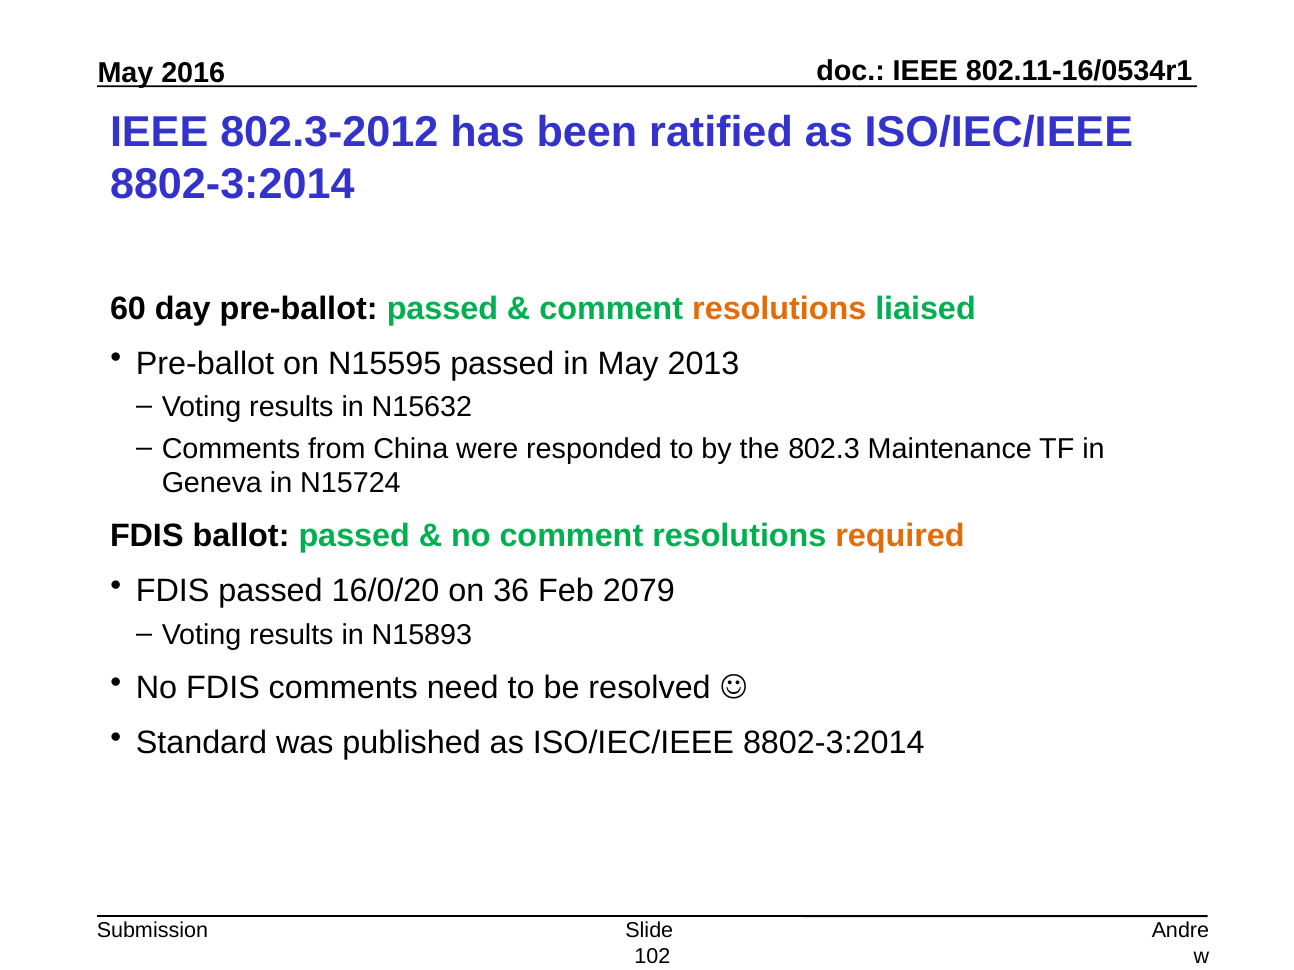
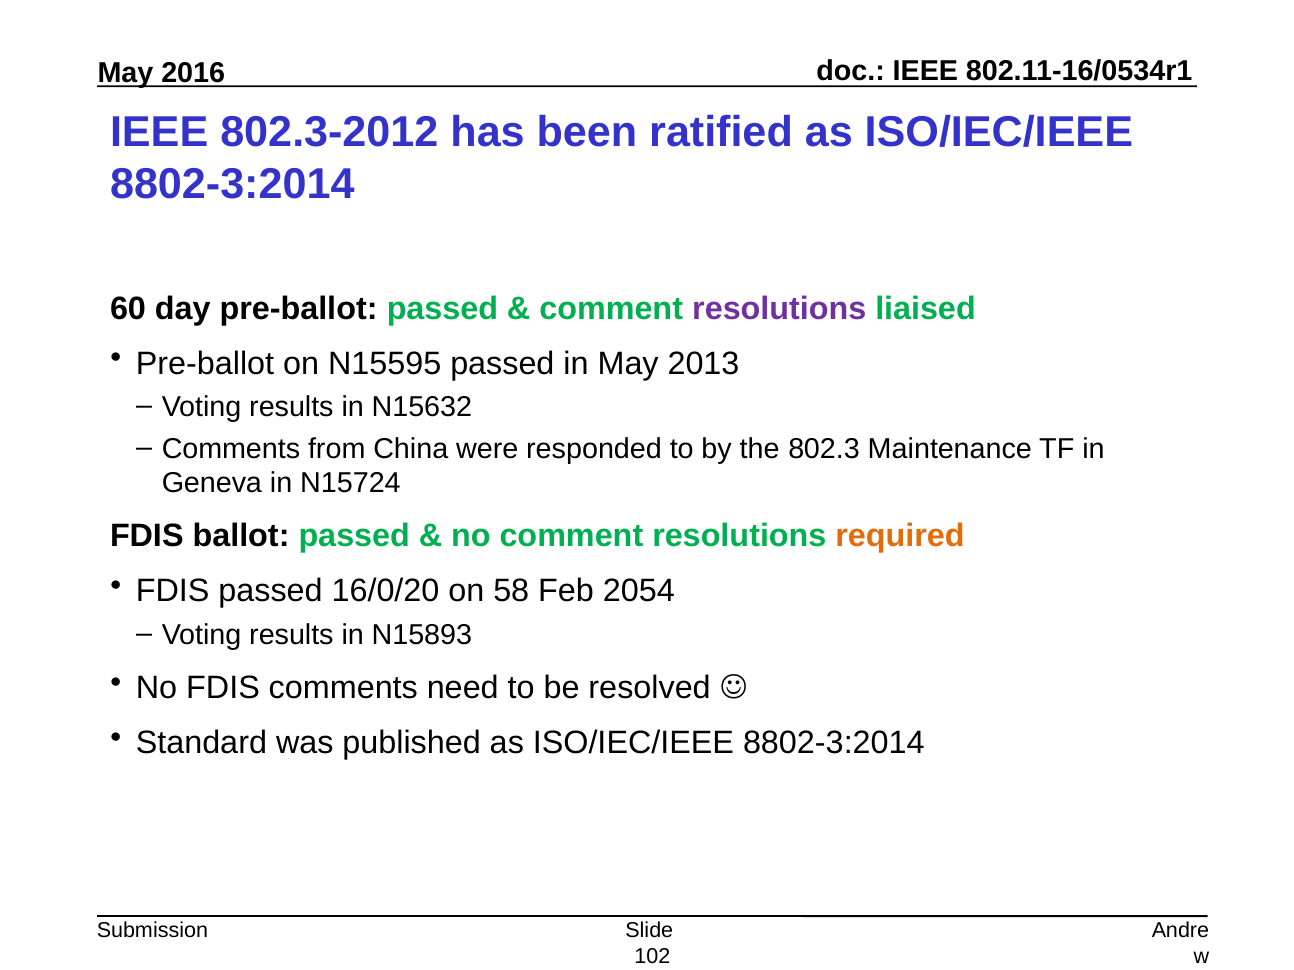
resolutions at (779, 309) colour: orange -> purple
36: 36 -> 58
2079: 2079 -> 2054
